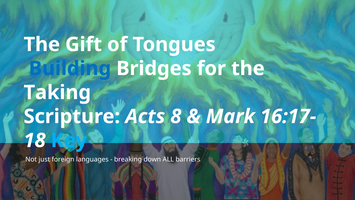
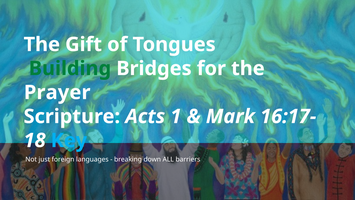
Building colour: blue -> green
Taking: Taking -> Prayer
8: 8 -> 1
